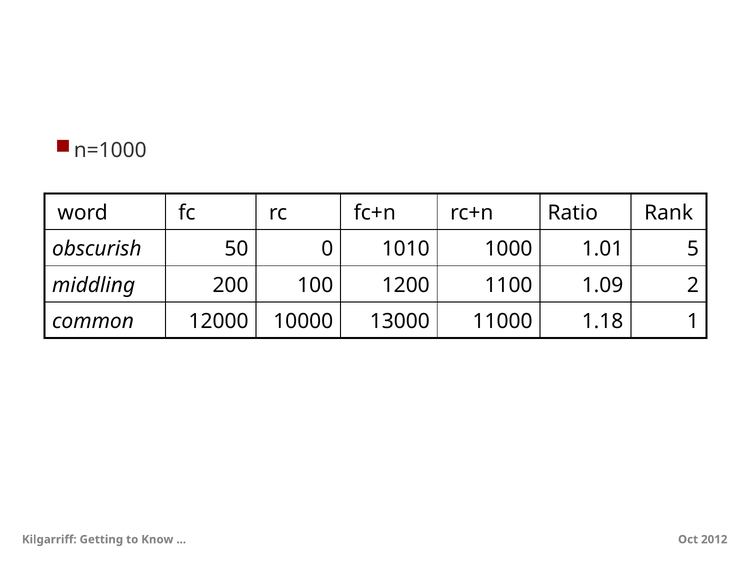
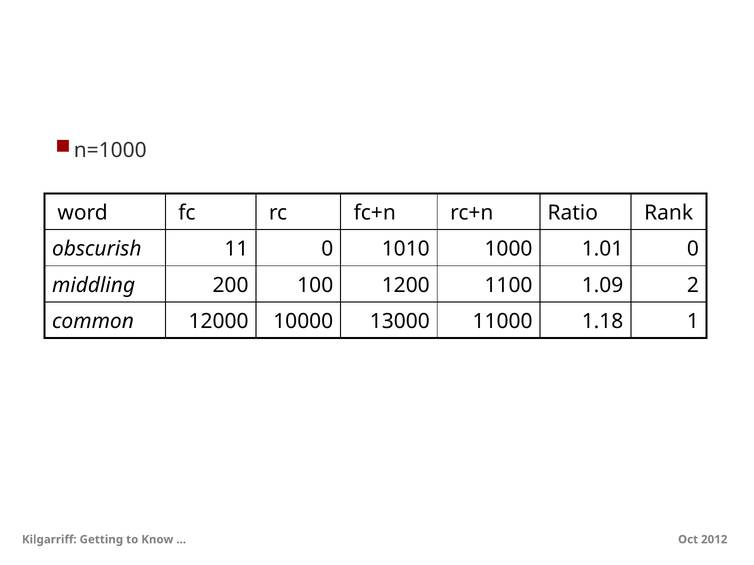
50: 50 -> 11
1.01 5: 5 -> 0
